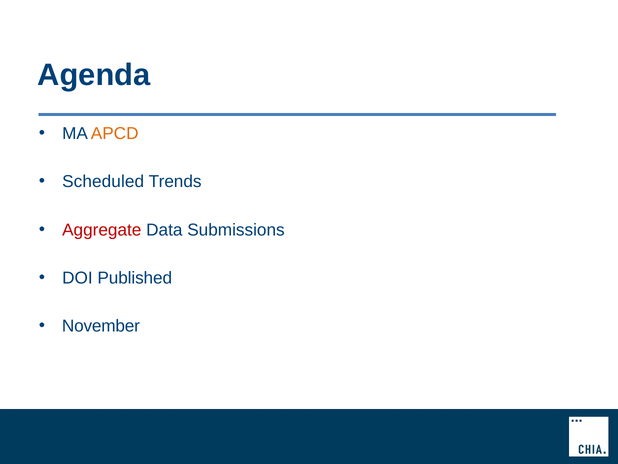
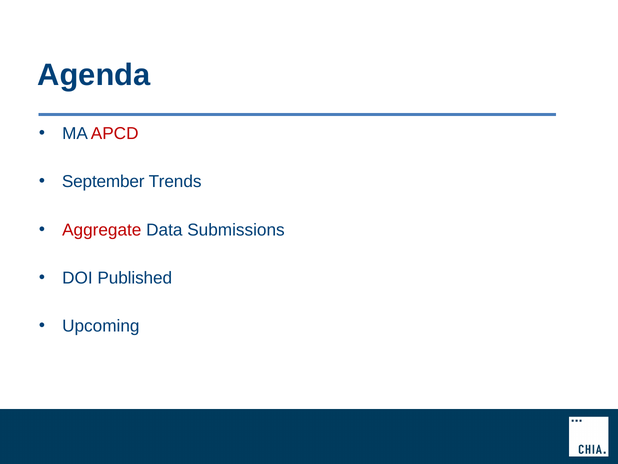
APCD colour: orange -> red
Scheduled: Scheduled -> September
November: November -> Upcoming
